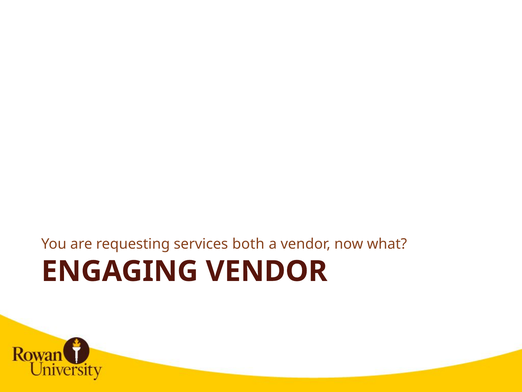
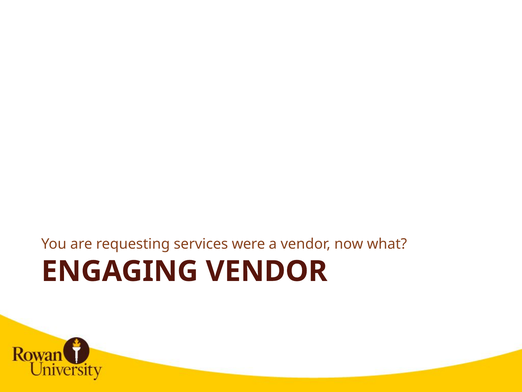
both: both -> were
